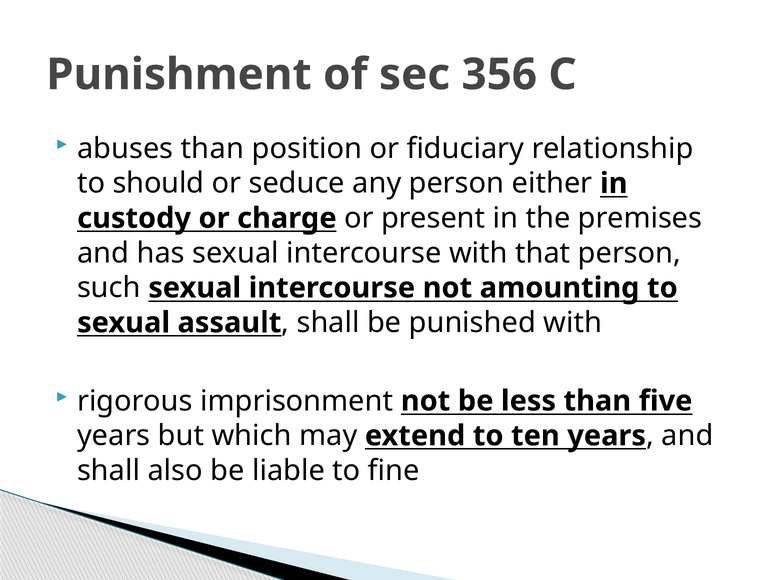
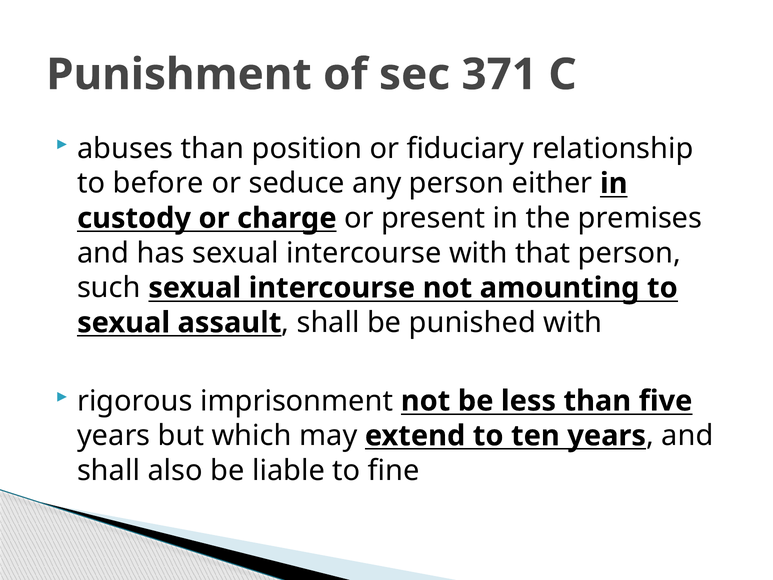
356: 356 -> 371
should: should -> before
